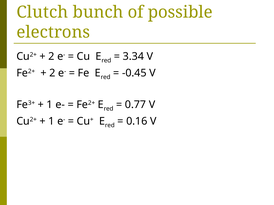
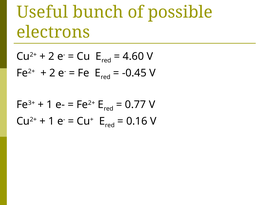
Clutch: Clutch -> Useful
3.34: 3.34 -> 4.60
